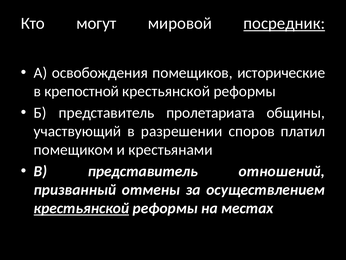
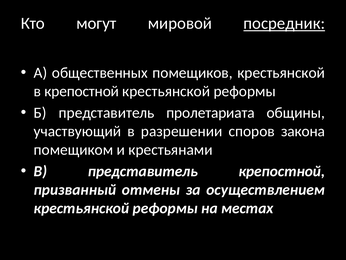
освобождения: освобождения -> общественных
помещиков исторические: исторические -> крестьянской
платил: платил -> закона
представитель отношений: отношений -> крепостной
крестьянской at (81, 208) underline: present -> none
